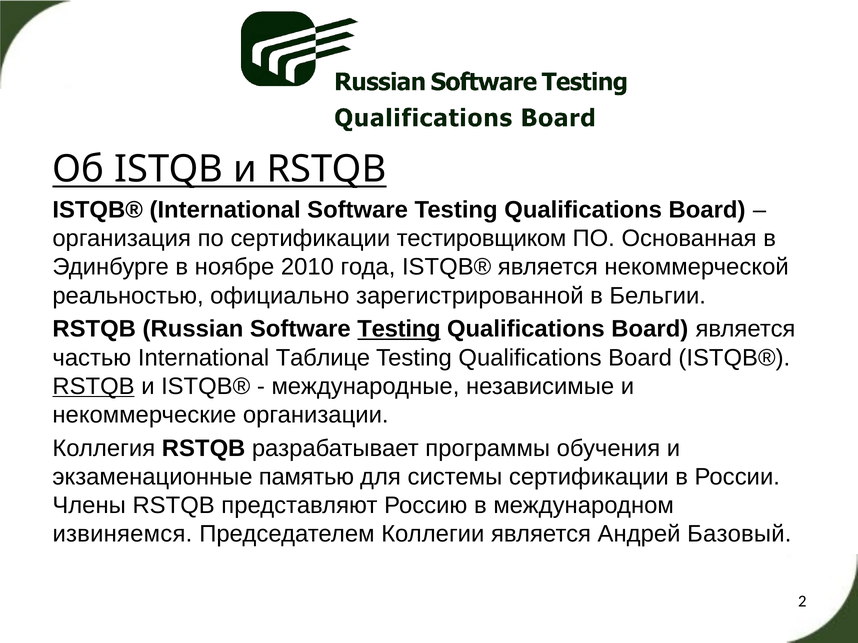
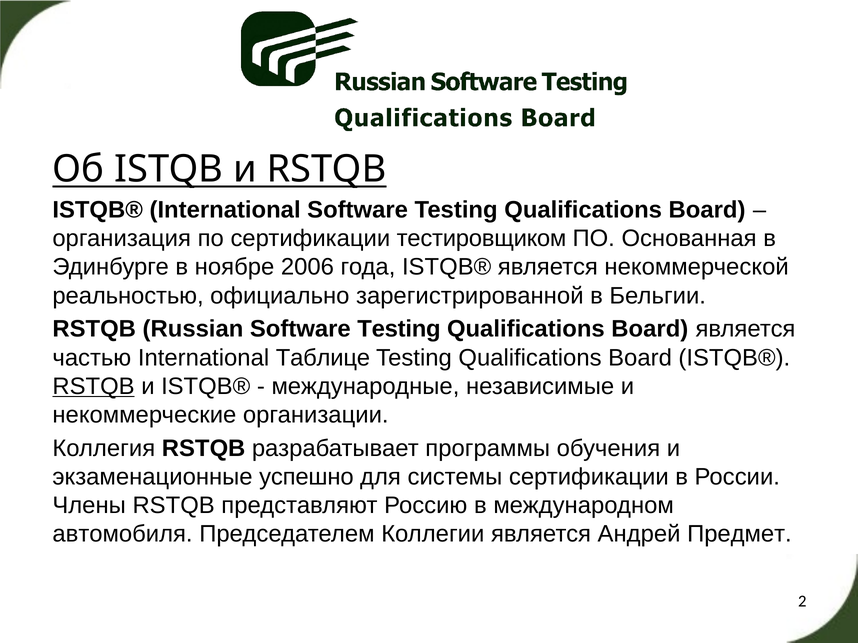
2010: 2010 -> 2006
Testing at (399, 329) underline: present -> none
памятью: памятью -> успешно
извиняемся: извиняемся -> автомобиля
Базовый: Базовый -> Предмет
